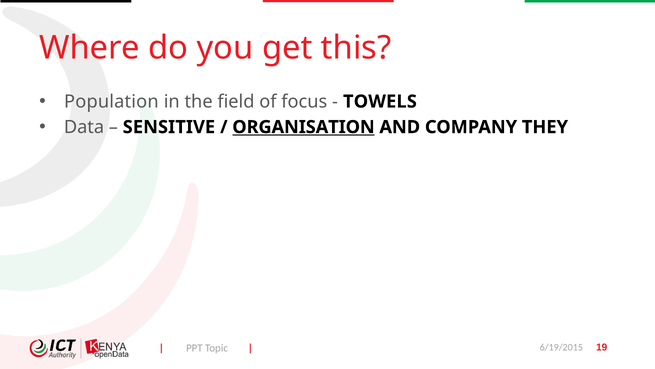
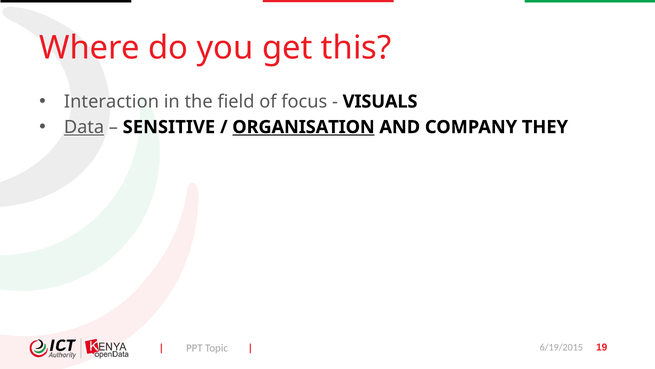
Population: Population -> Interaction
TOWELS: TOWELS -> VISUALS
Data underline: none -> present
